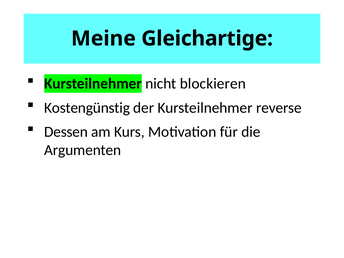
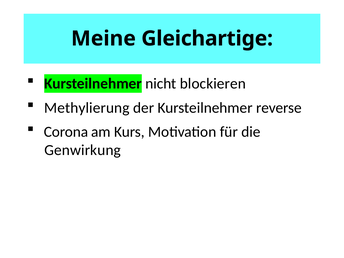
Kostengünstig: Kostengünstig -> Methylierung
Dessen: Dessen -> Corona
Argumenten: Argumenten -> Genwirkung
